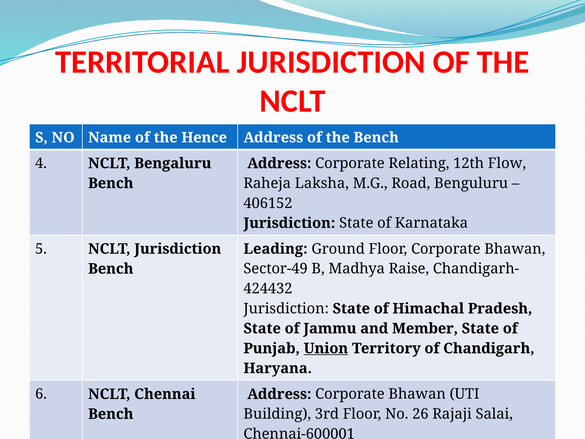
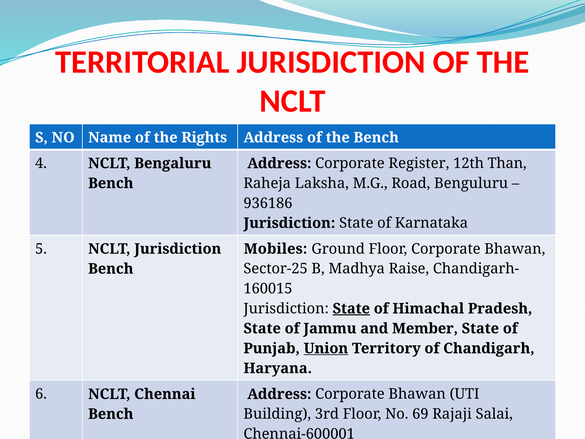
Hence: Hence -> Rights
Relating: Relating -> Register
Flow: Flow -> Than
406152: 406152 -> 936186
Leading: Leading -> Mobiles
Sector-49: Sector-49 -> Sector-25
424432: 424432 -> 160015
State at (351, 308) underline: none -> present
26: 26 -> 69
